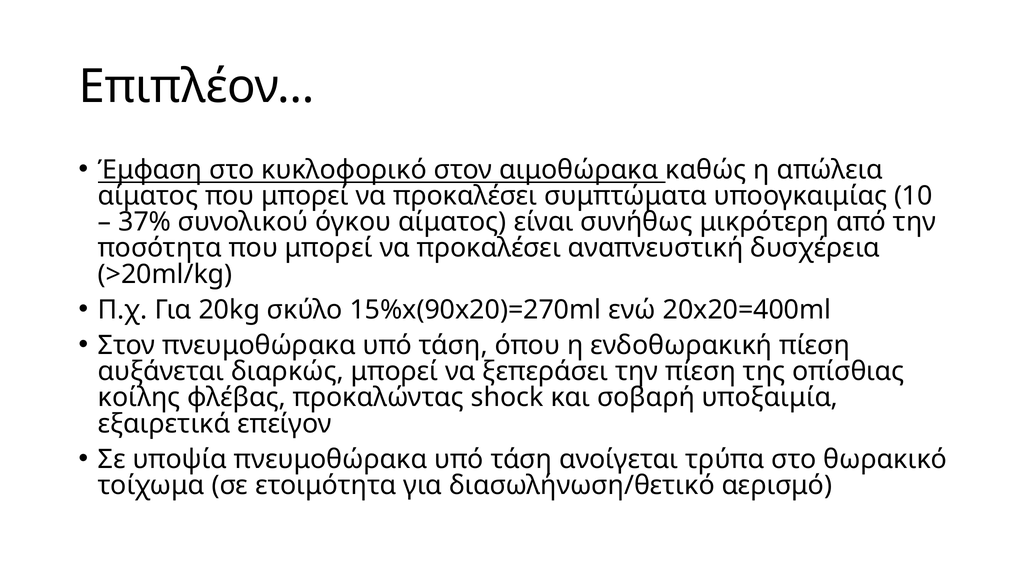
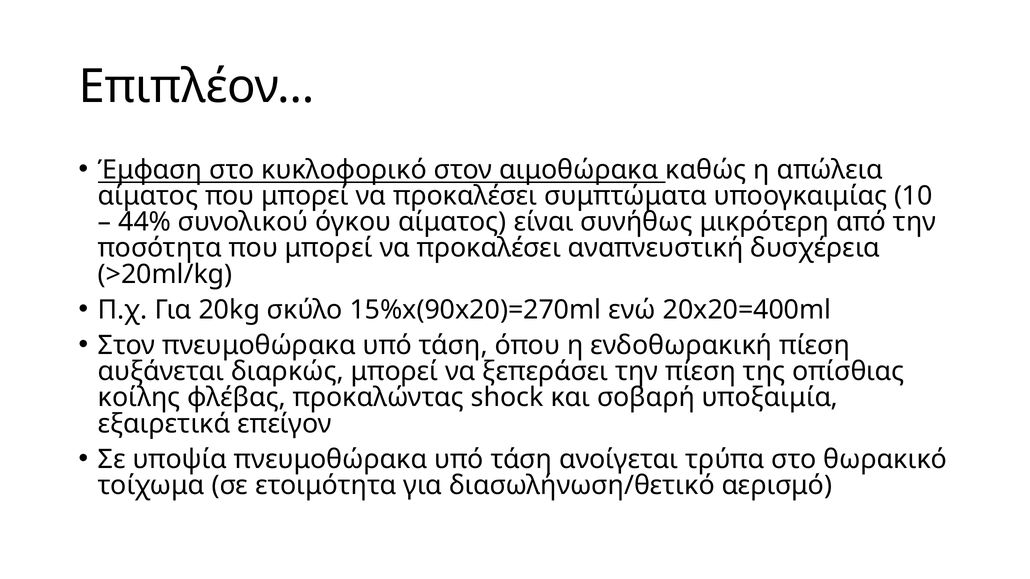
37%: 37% -> 44%
